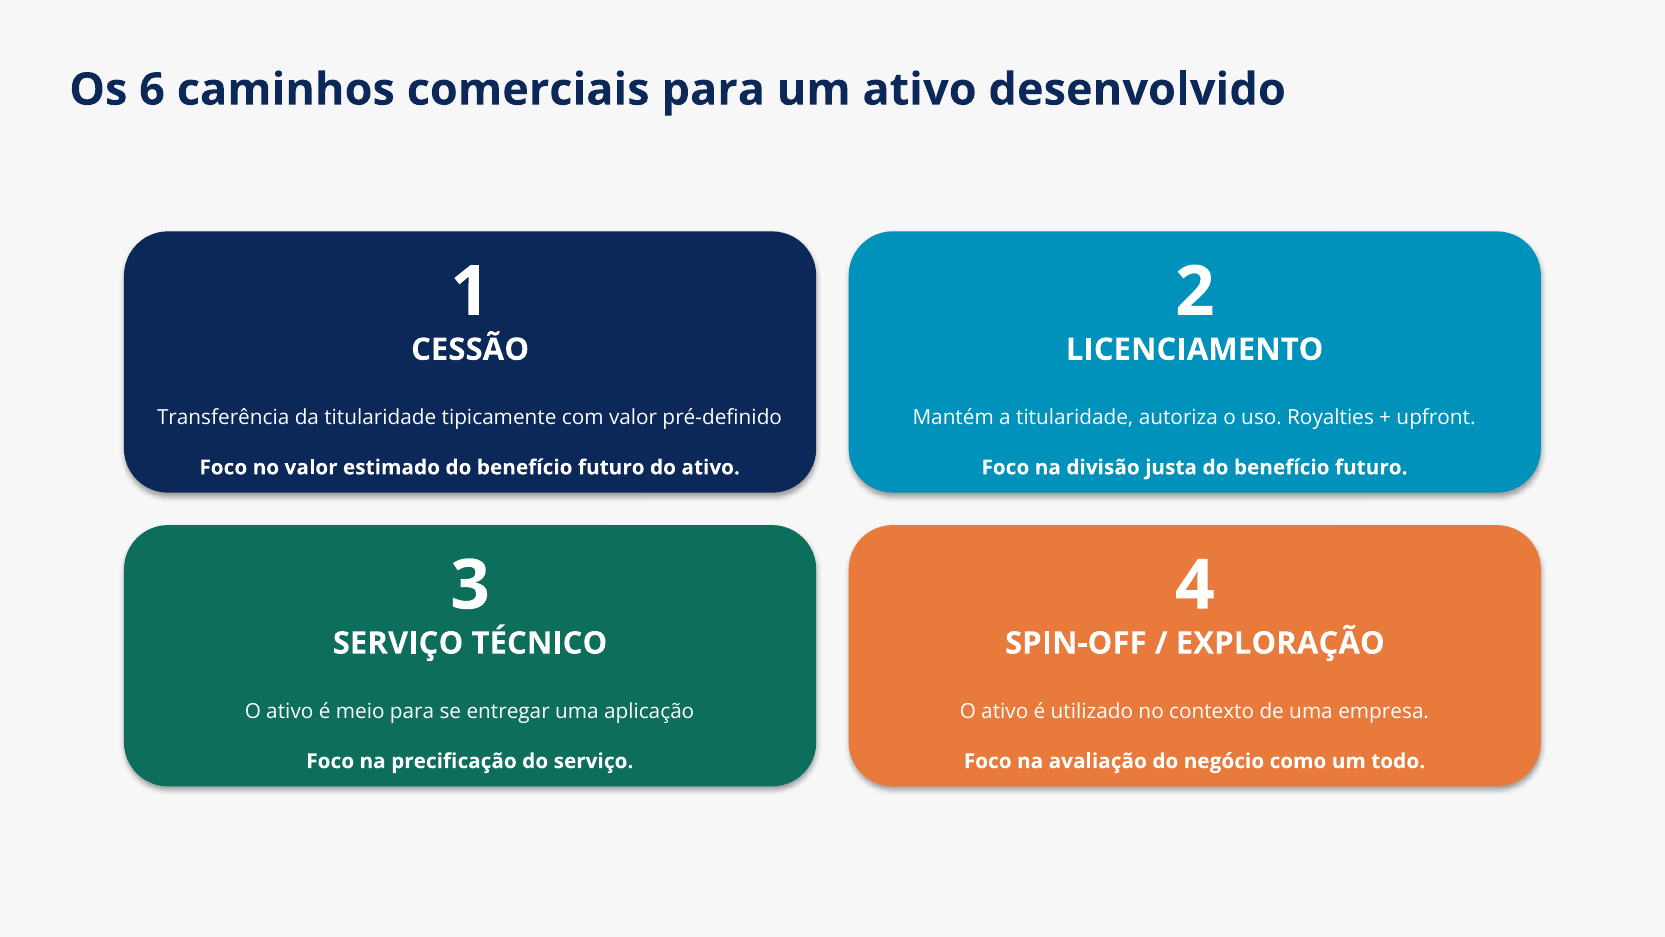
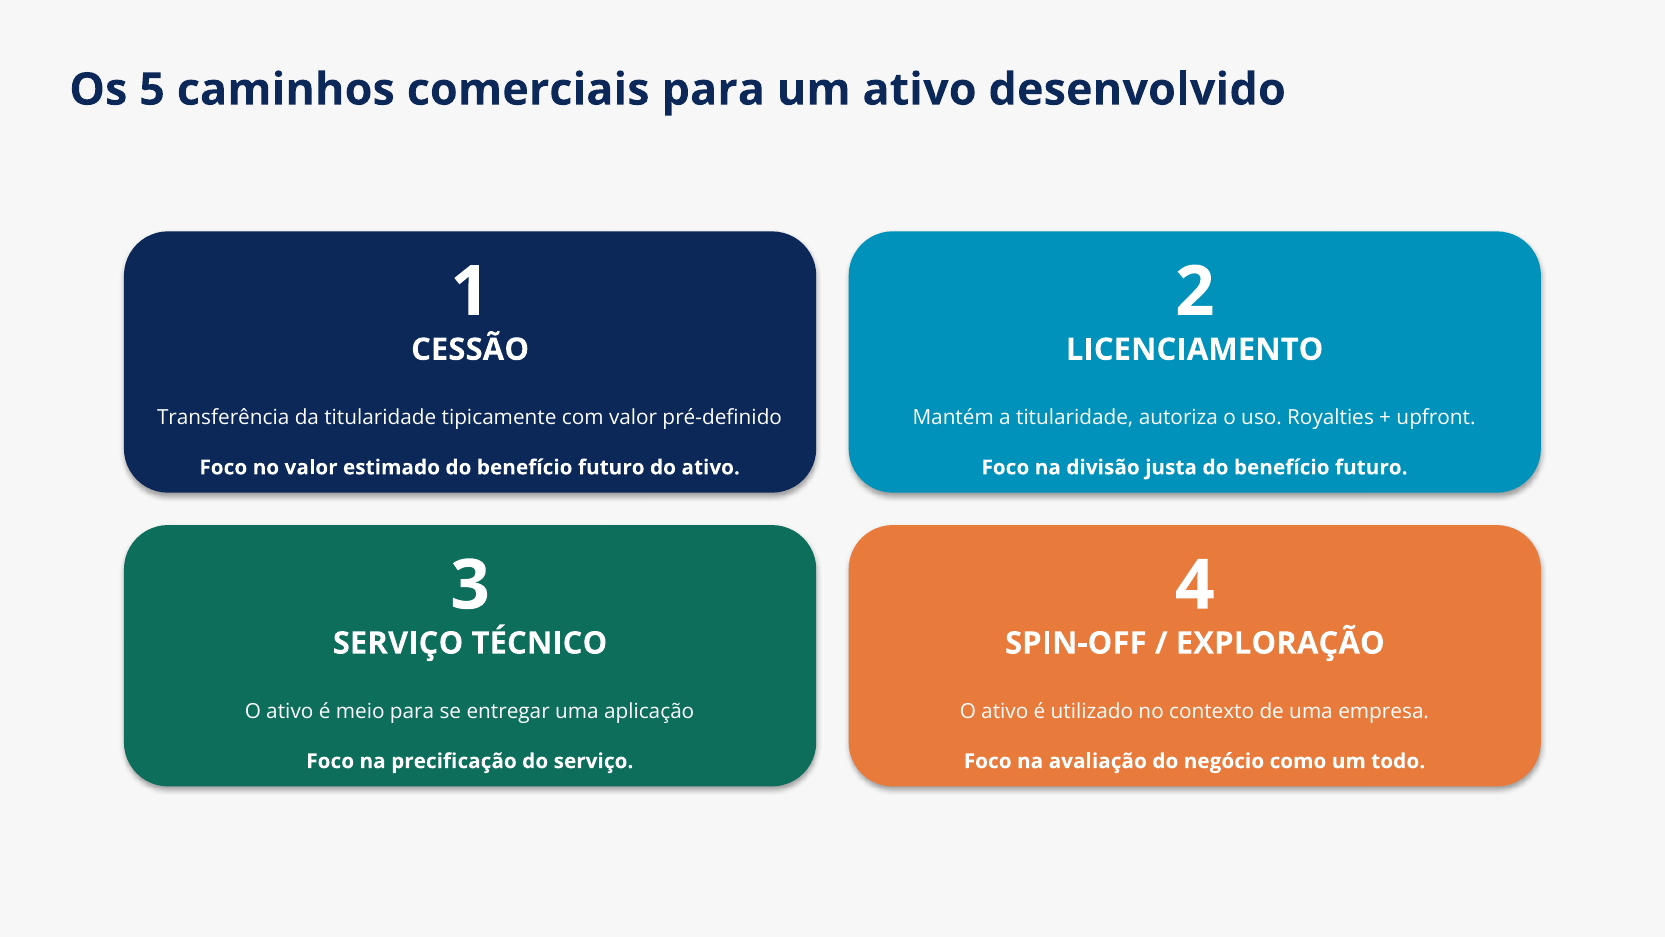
6: 6 -> 5
